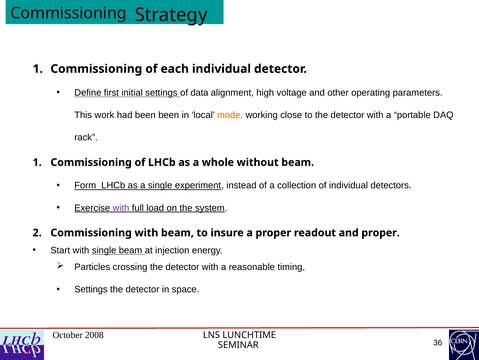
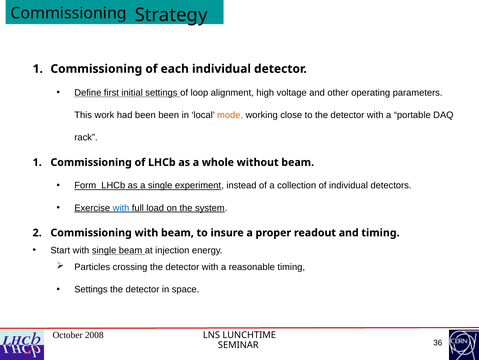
data: data -> loop
with at (121, 207) colour: purple -> blue
and proper: proper -> timing
